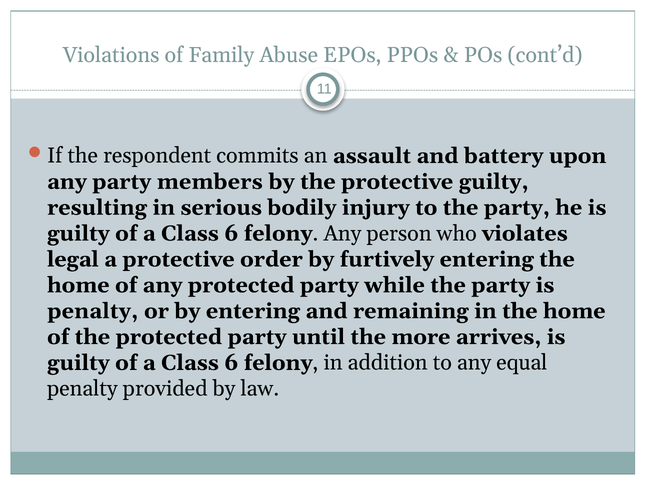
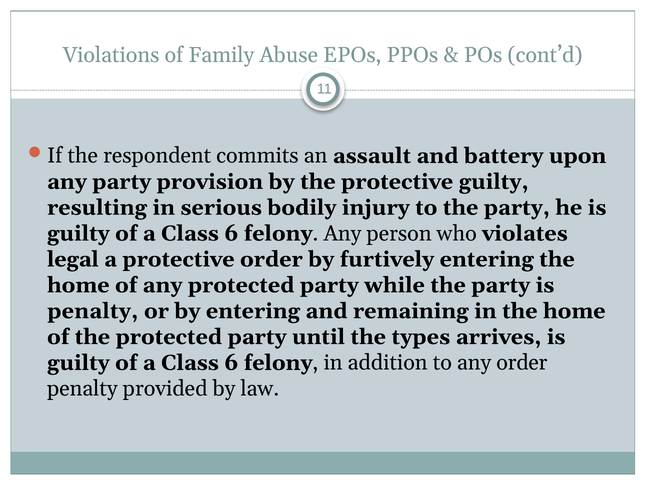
members: members -> provision
more: more -> types
any equal: equal -> order
